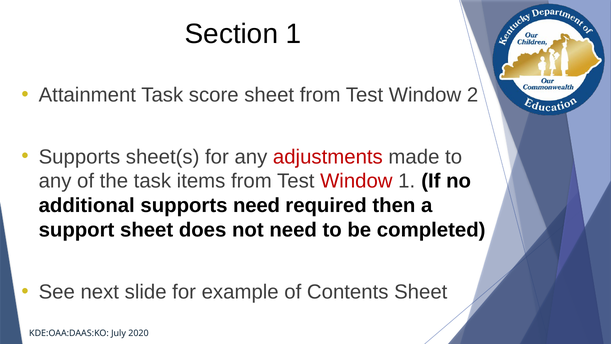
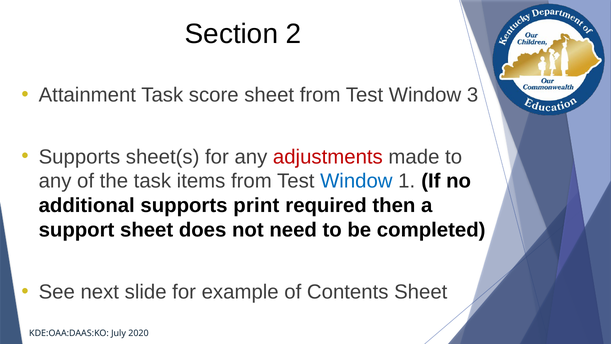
Section 1: 1 -> 2
2: 2 -> 3
Window at (356, 181) colour: red -> blue
supports need: need -> print
